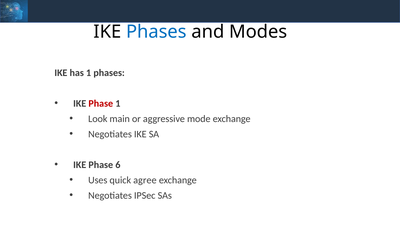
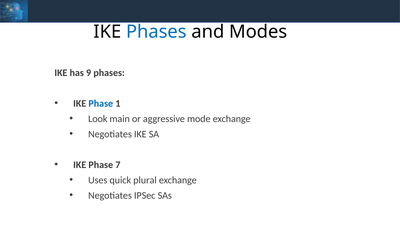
has 1: 1 -> 9
Phase at (101, 103) colour: red -> blue
6: 6 -> 7
agree: agree -> plural
